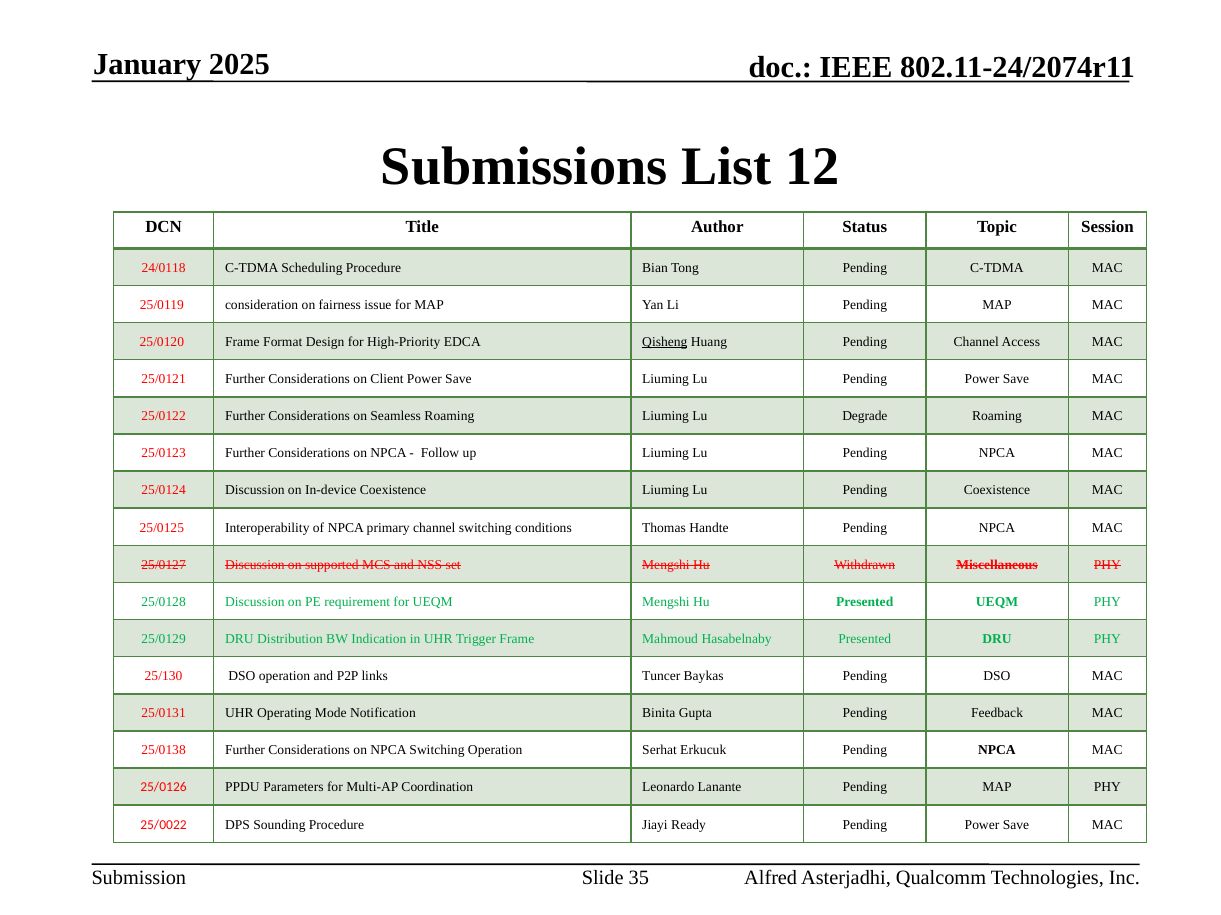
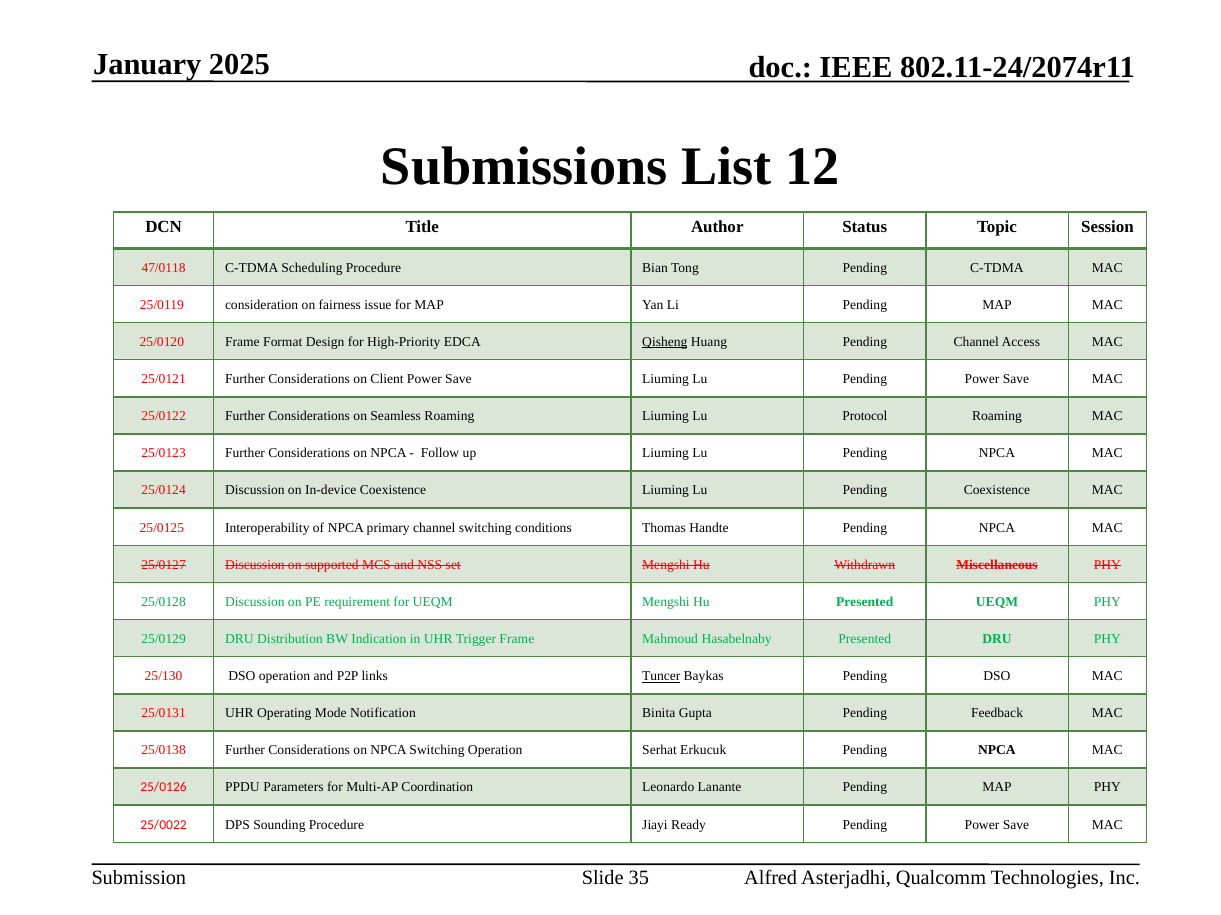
24/0118: 24/0118 -> 47/0118
Degrade: Degrade -> Protocol
Tuncer underline: none -> present
